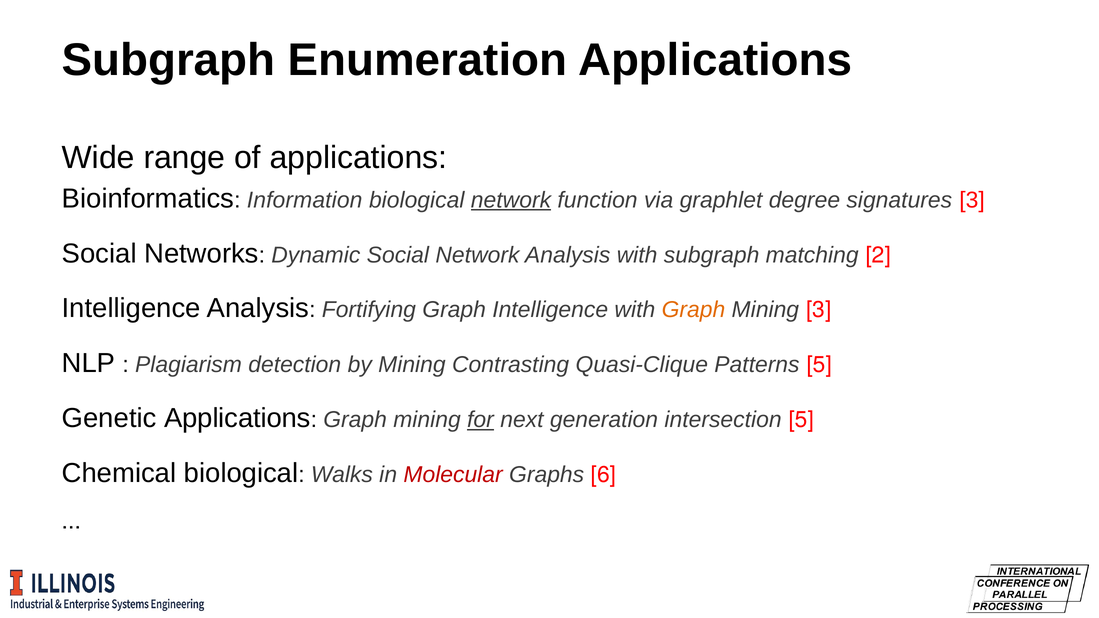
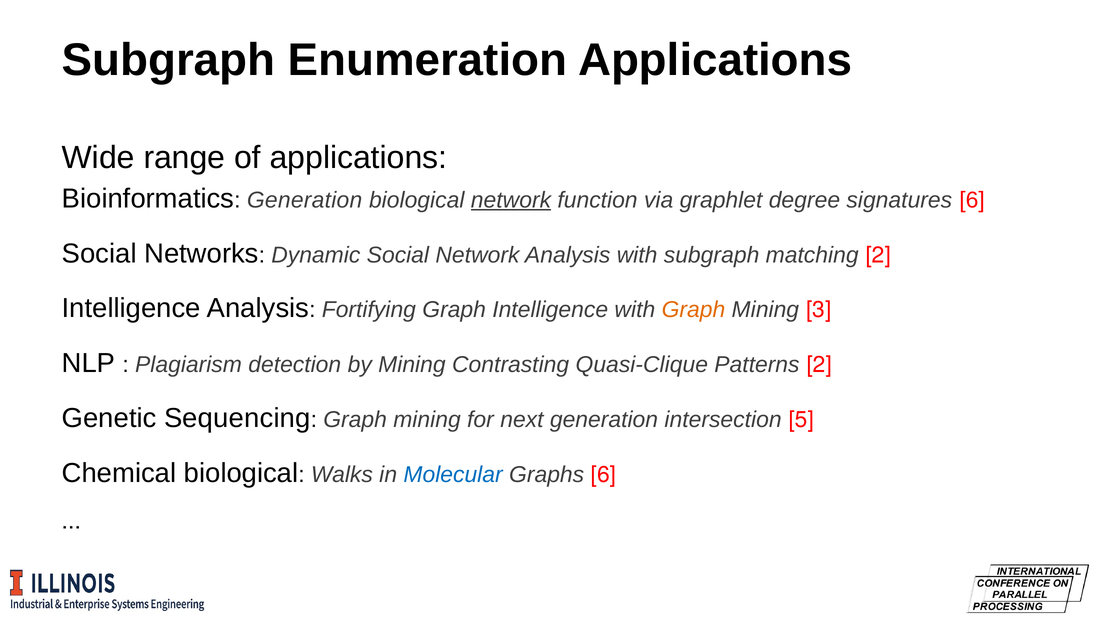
Information at (305, 200): Information -> Generation
signatures 3: 3 -> 6
Patterns 5: 5 -> 2
Genetic Applications: Applications -> Sequencing
for underline: present -> none
Molecular colour: red -> blue
